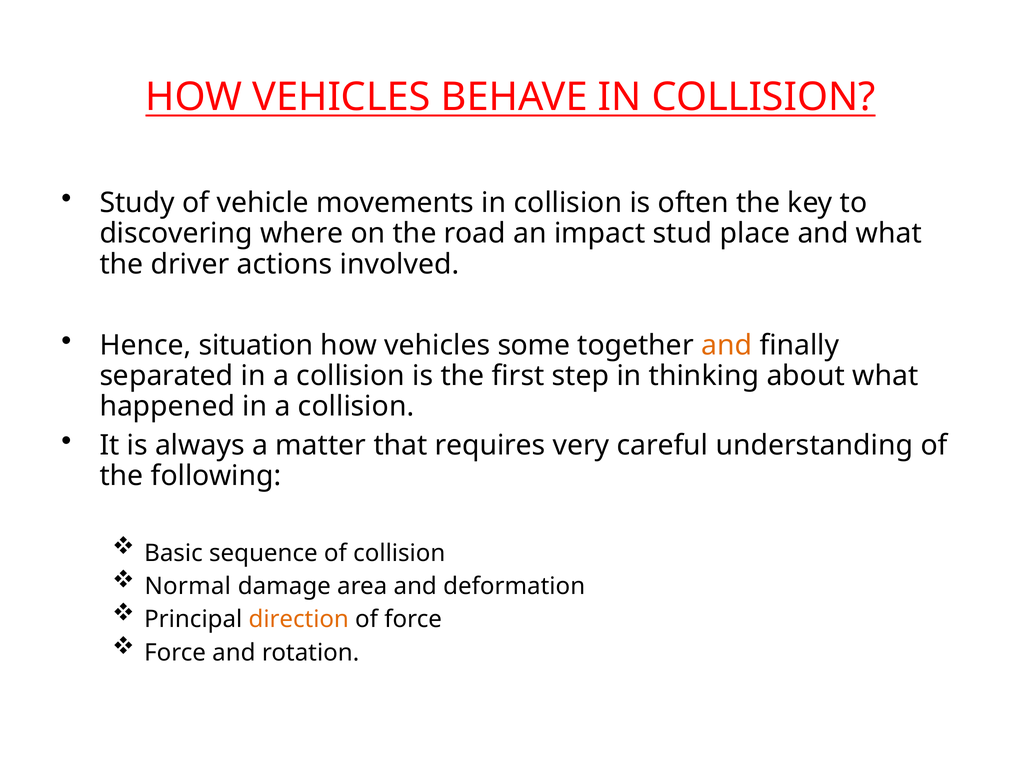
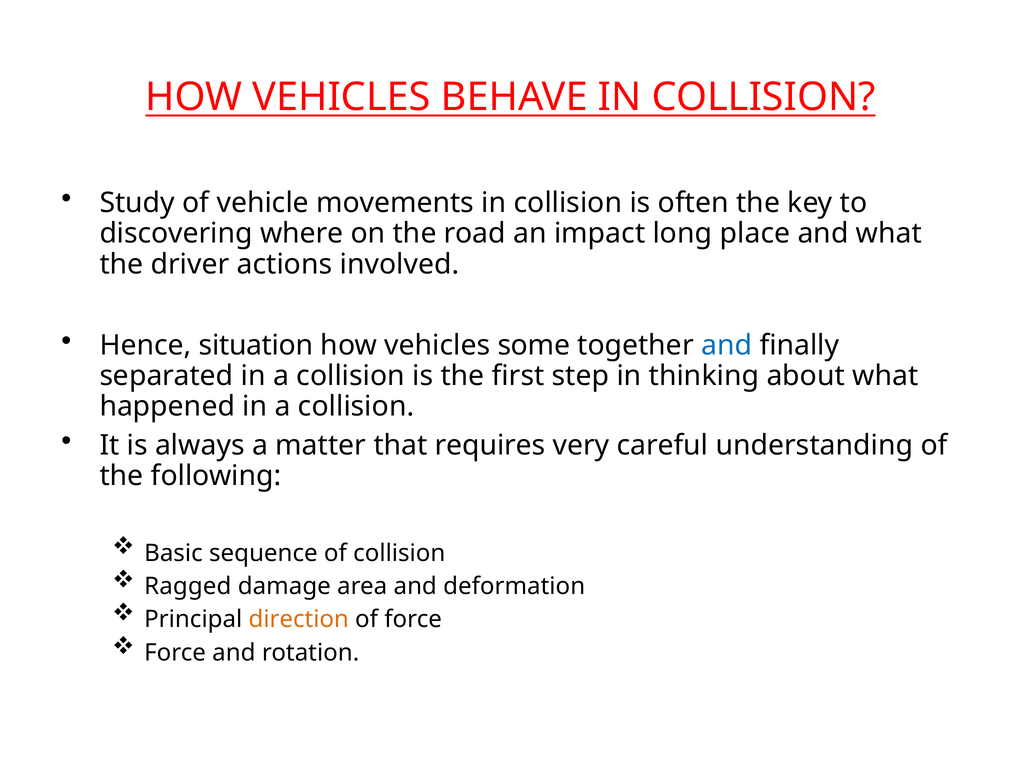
stud: stud -> long
and at (727, 345) colour: orange -> blue
Normal: Normal -> Ragged
